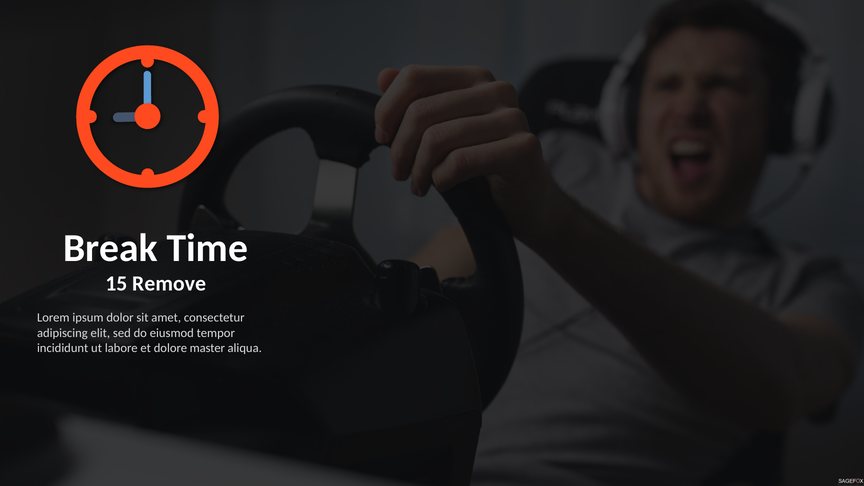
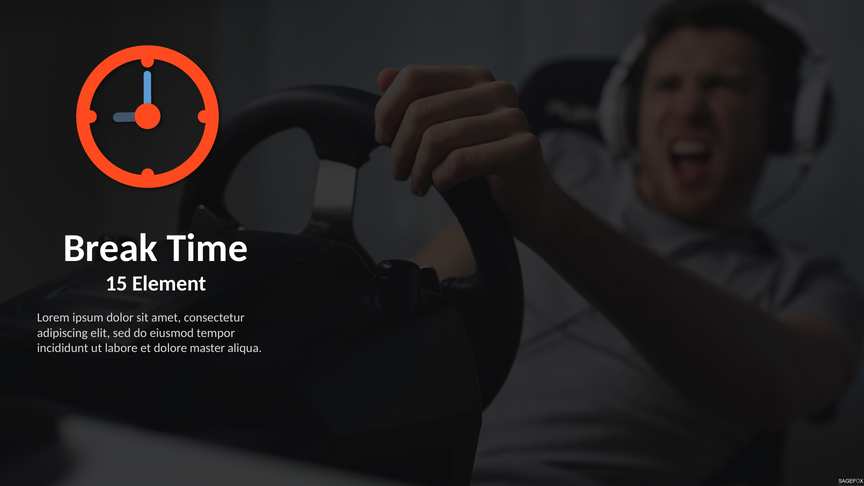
Remove: Remove -> Element
